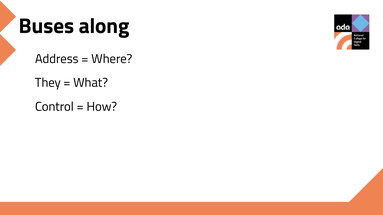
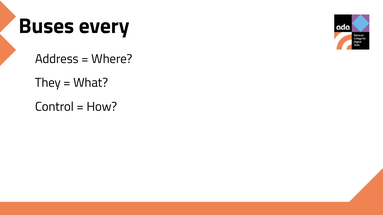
along: along -> every
